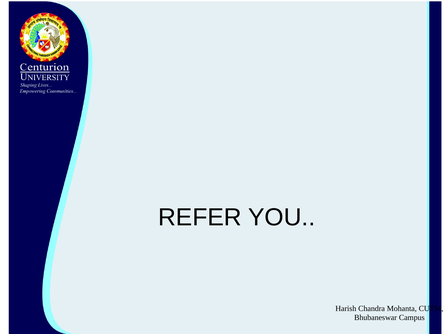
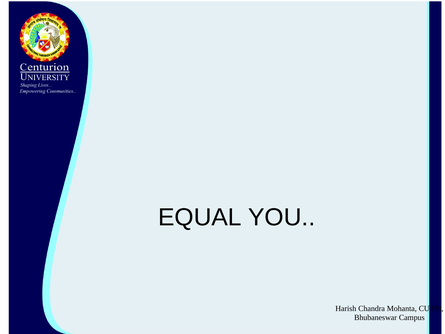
REFER: REFER -> EQUAL
